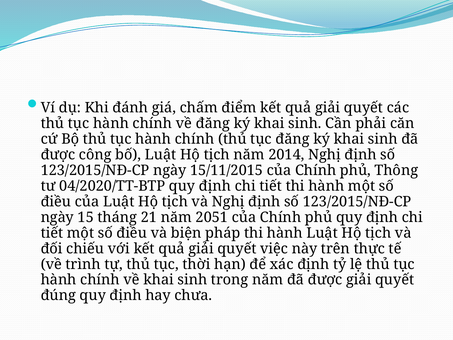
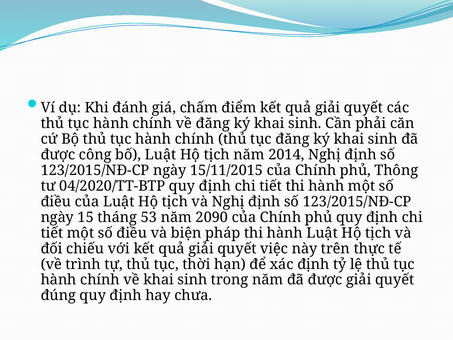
21: 21 -> 53
2051: 2051 -> 2090
